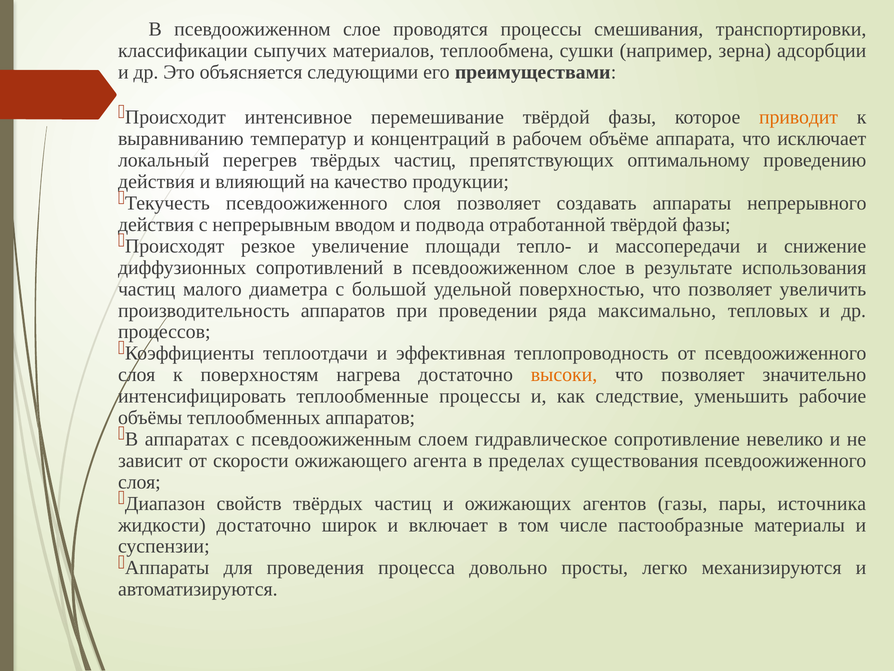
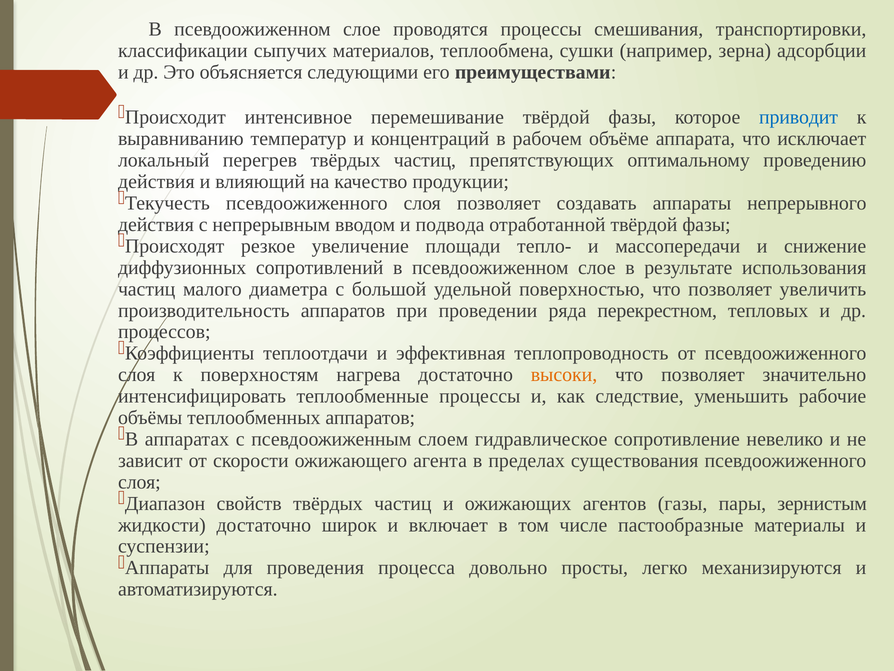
приводит colour: orange -> blue
максимально: максимально -> перекрестном
источника: источника -> зернистым
